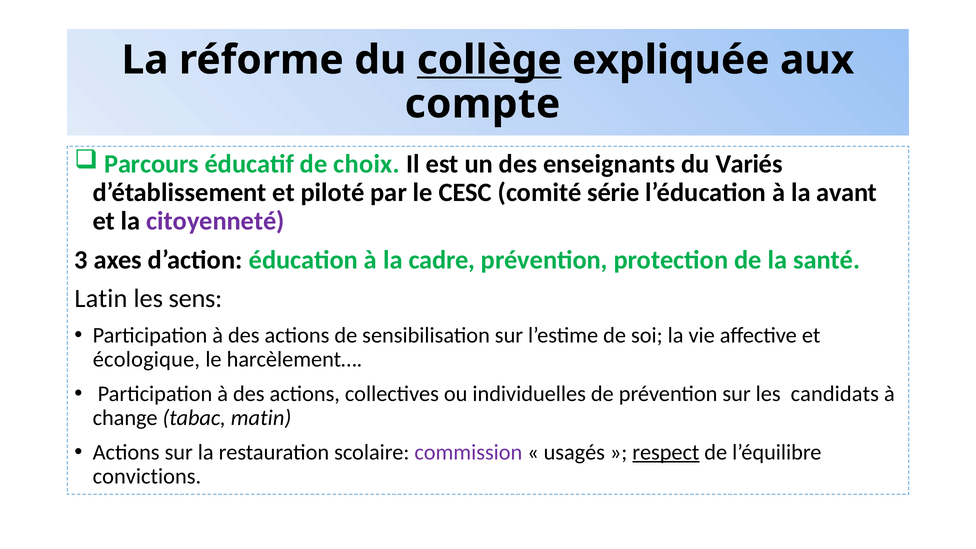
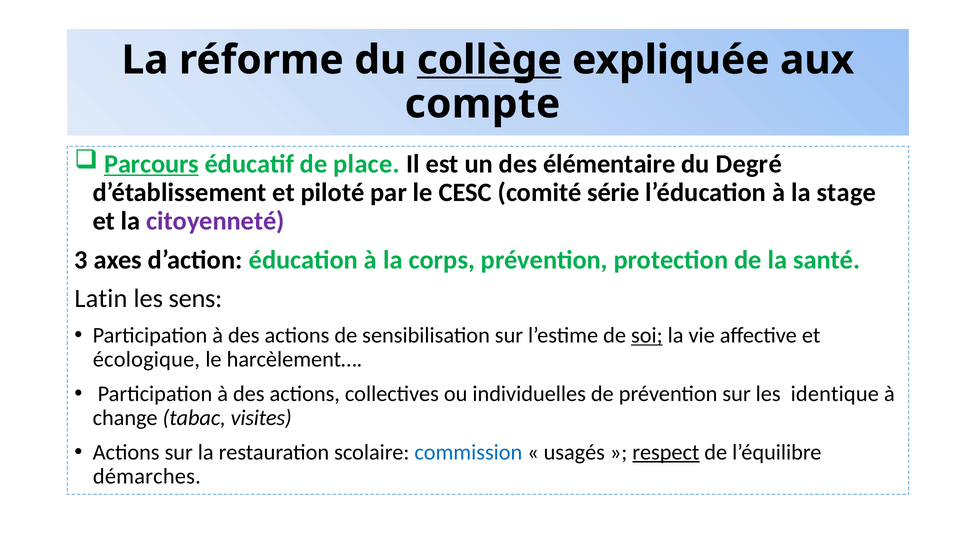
Parcours underline: none -> present
choix: choix -> place
enseignants: enseignants -> élémentaire
Variés: Variés -> Degré
avant: avant -> stage
cadre: cadre -> corps
soi underline: none -> present
candidats: candidats -> identique
matin: matin -> visites
commission colour: purple -> blue
convictions: convictions -> démarches
